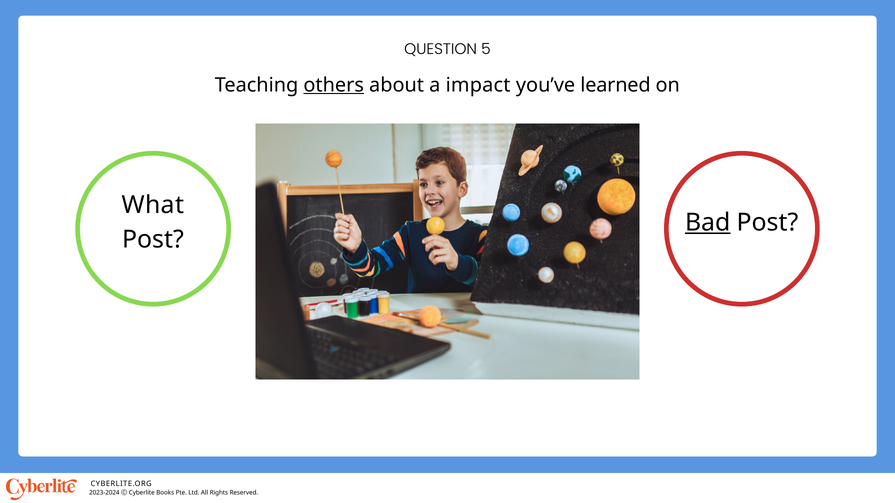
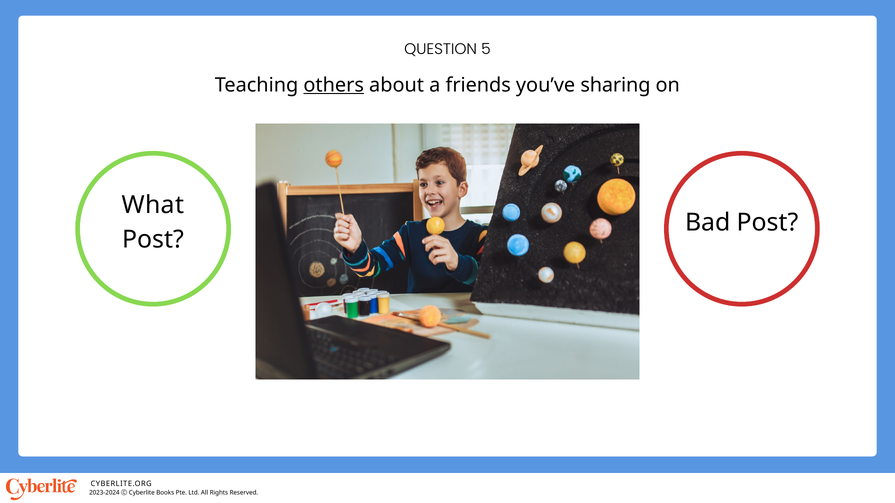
impact: impact -> friends
learned: learned -> sharing
Bad underline: present -> none
